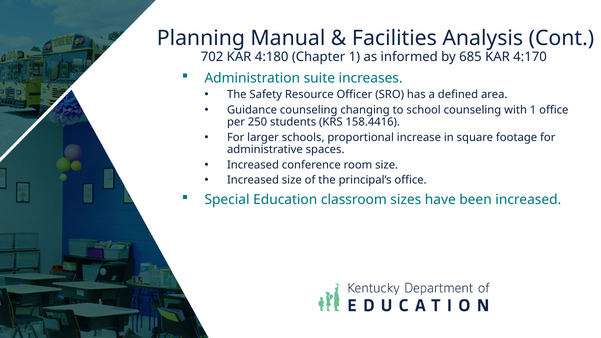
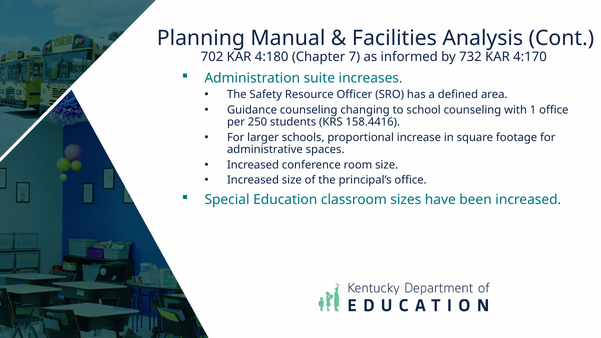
Chapter 1: 1 -> 7
685: 685 -> 732
